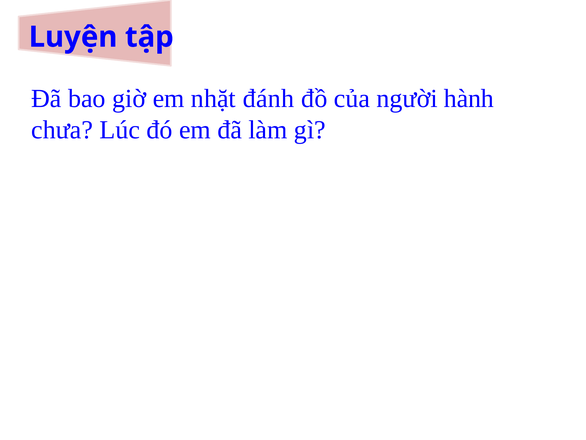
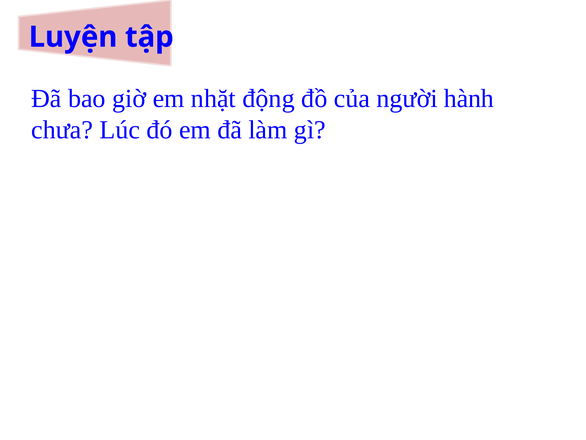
đánh: đánh -> động
